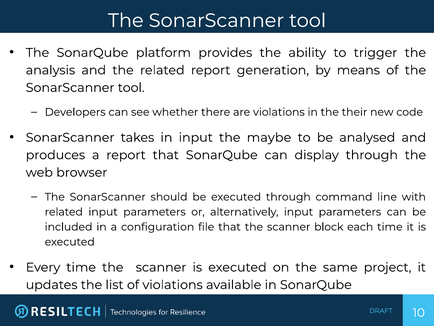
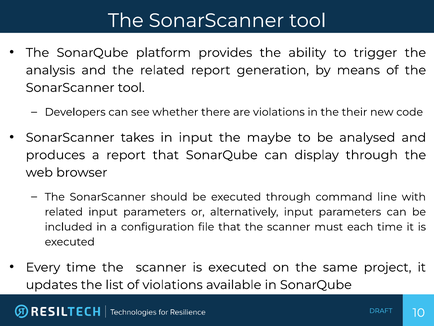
block: block -> must
